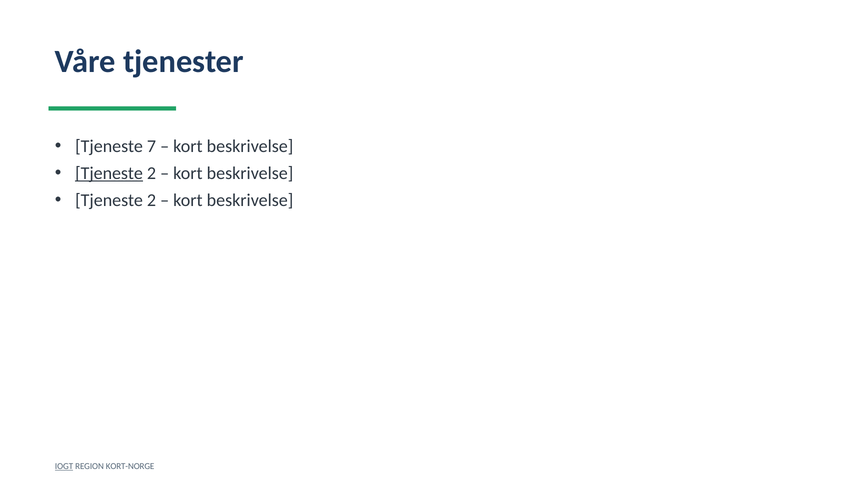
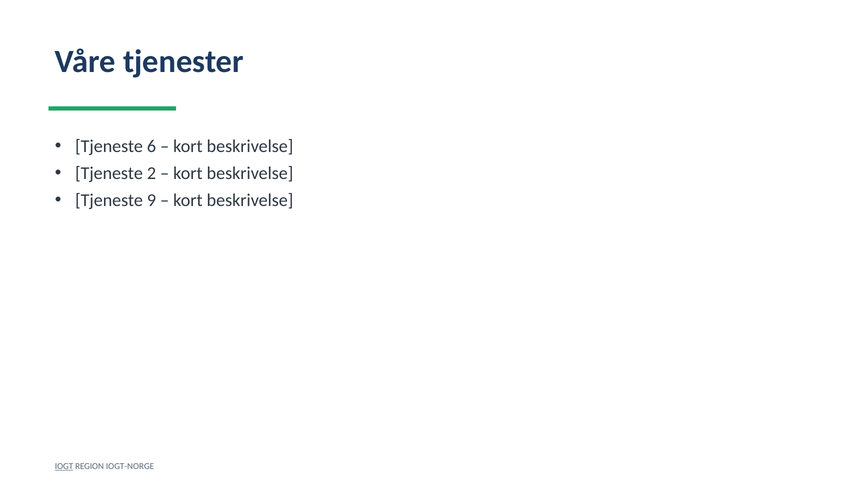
7: 7 -> 6
Tjeneste at (109, 173) underline: present -> none
2 at (151, 200): 2 -> 9
KORT-NORGE: KORT-NORGE -> IOGT-NORGE
